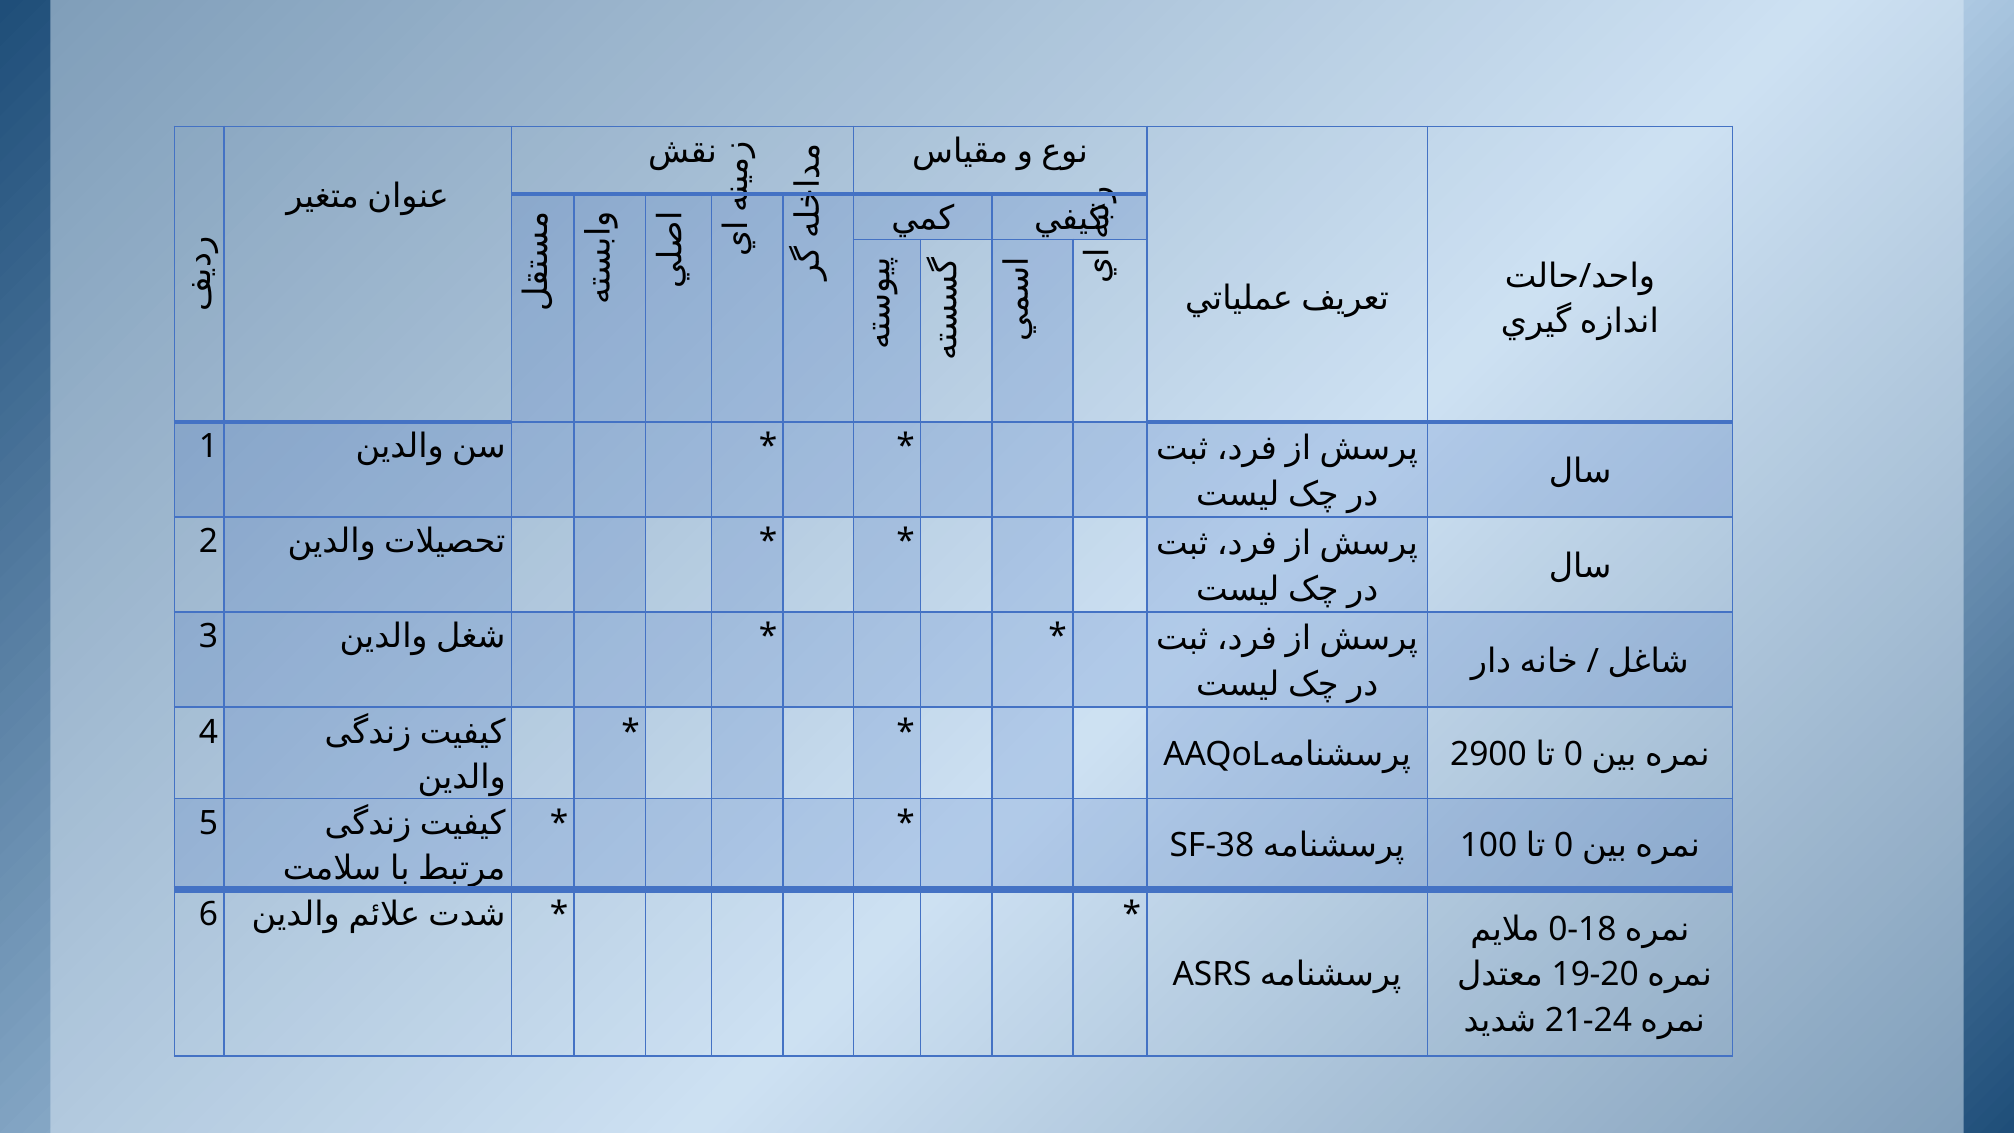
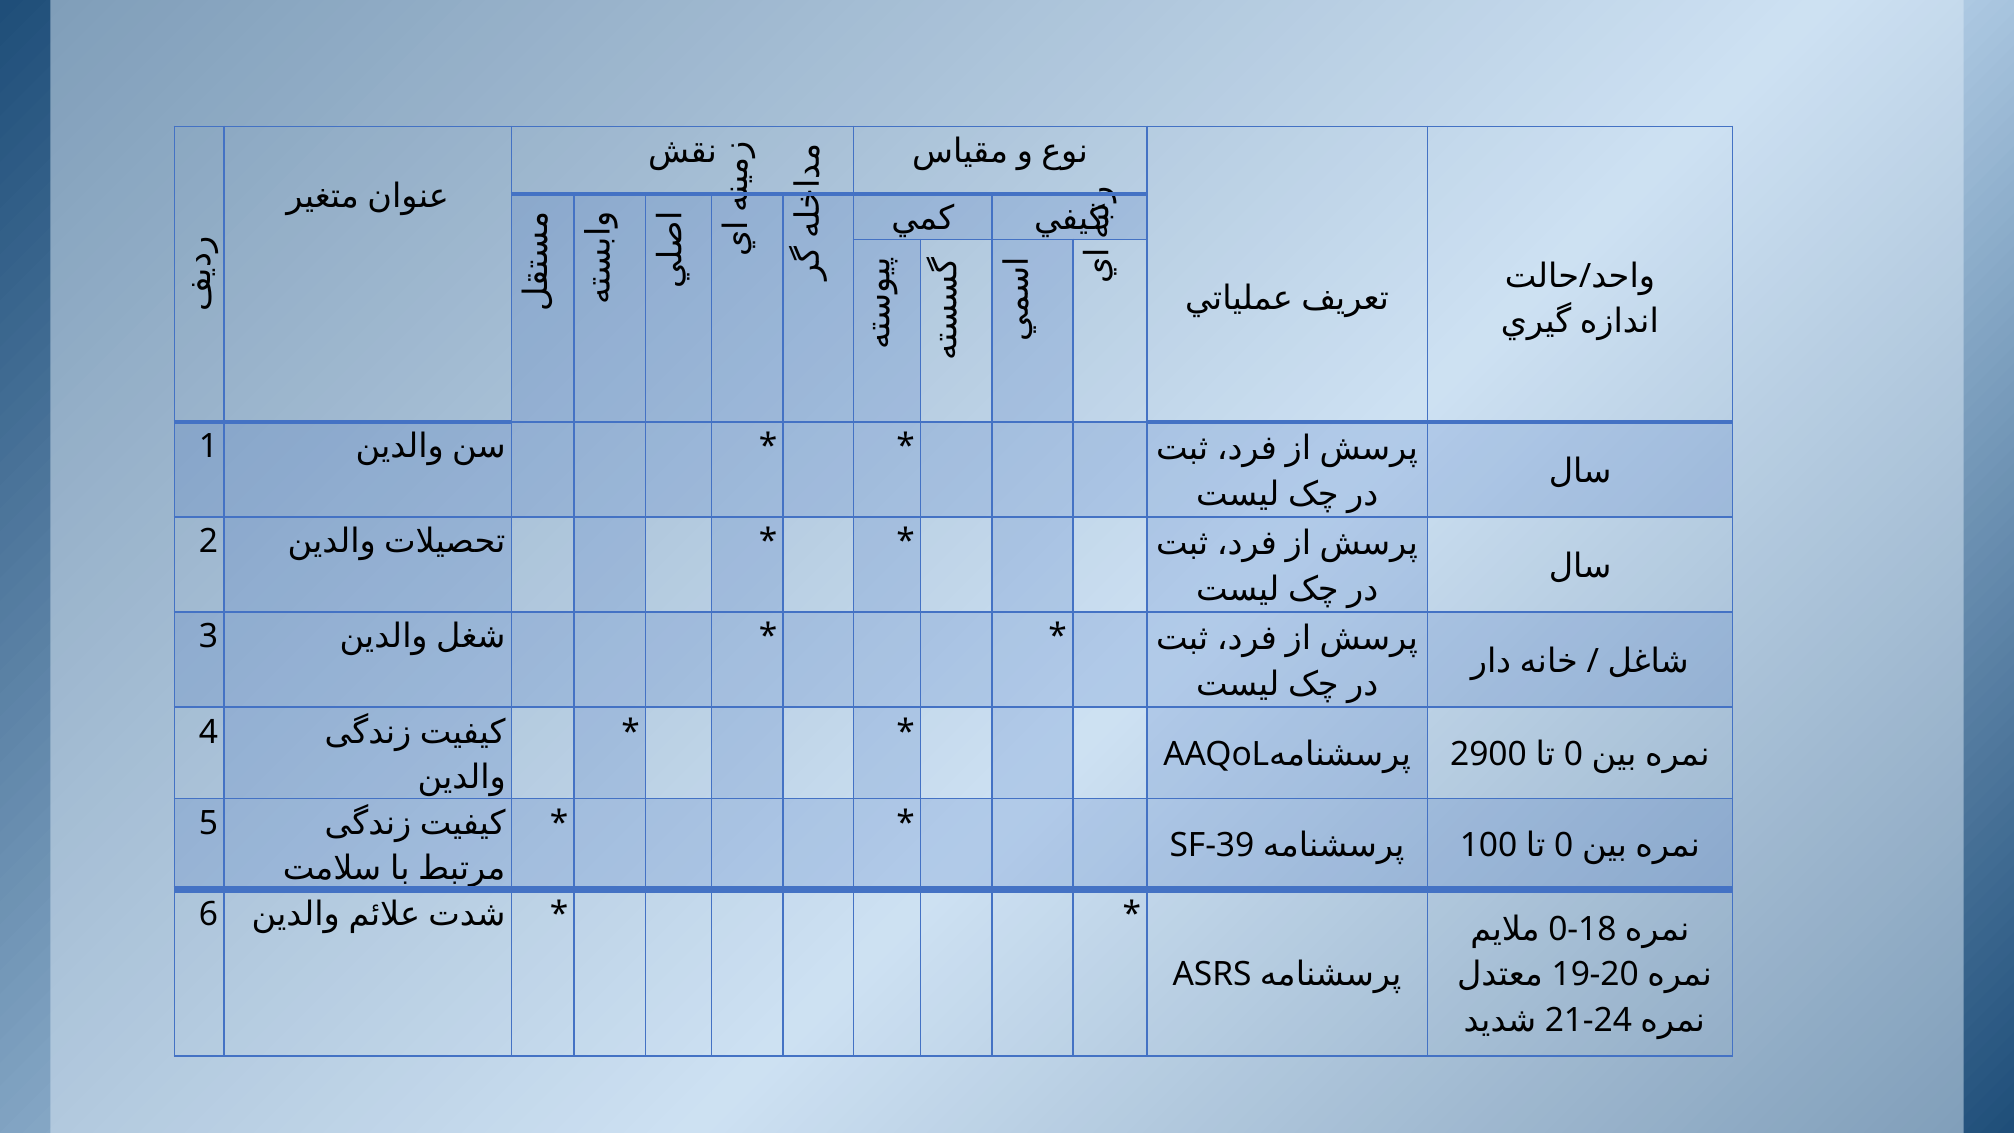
SF-38: SF-38 -> SF-39
